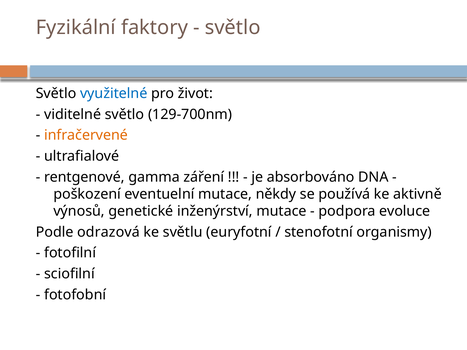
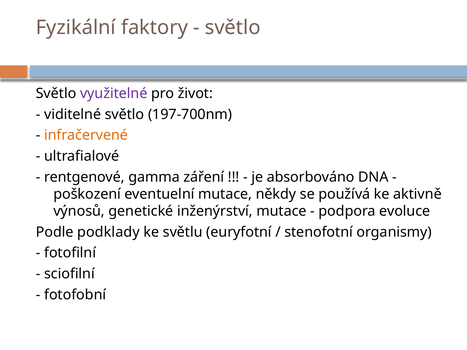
využitelné colour: blue -> purple
129-700nm: 129-700nm -> 197-700nm
odrazová: odrazová -> podklady
